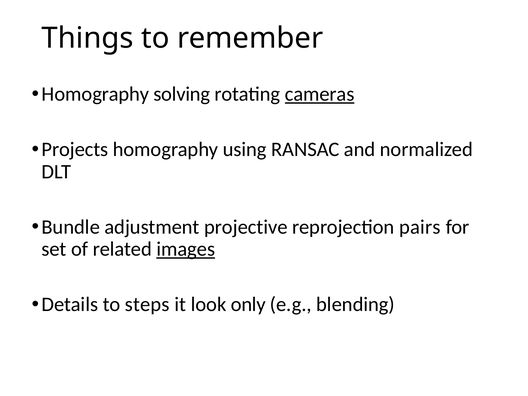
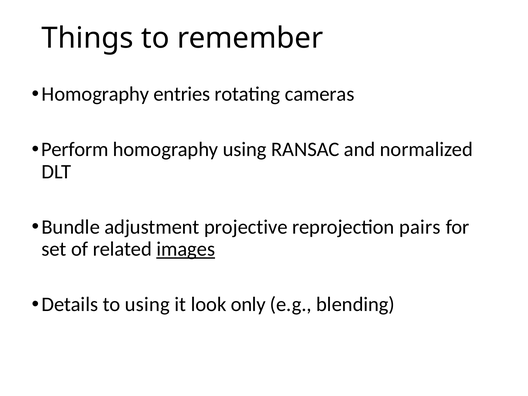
solving: solving -> entries
cameras underline: present -> none
Projects: Projects -> Perform
to steps: steps -> using
